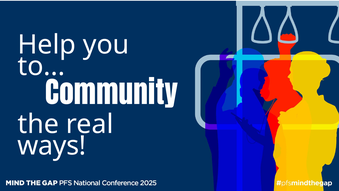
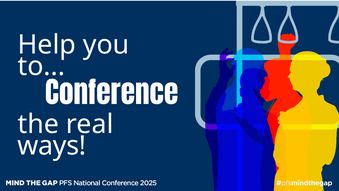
Community: Community -> Conference
